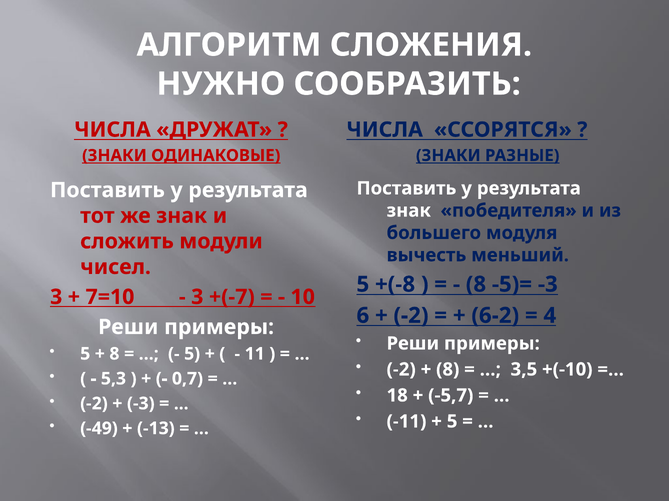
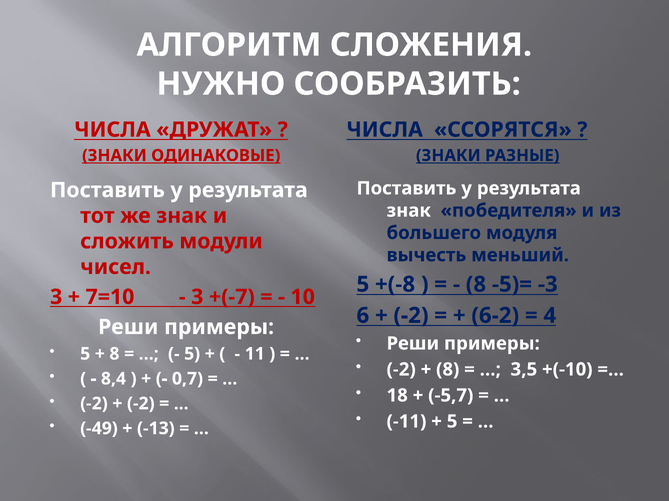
5,3: 5,3 -> 8,4
-3 at (141, 404): -3 -> -2
